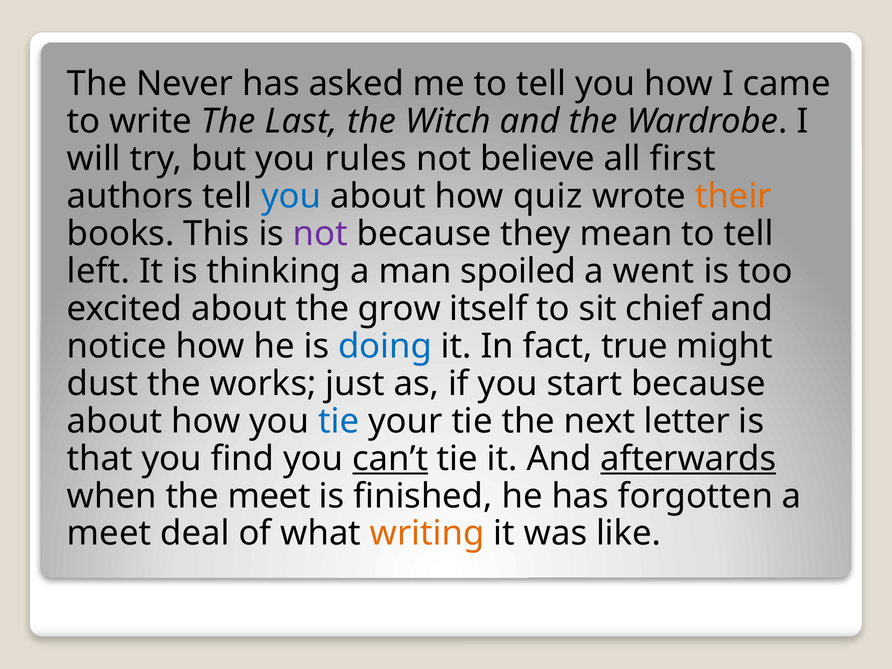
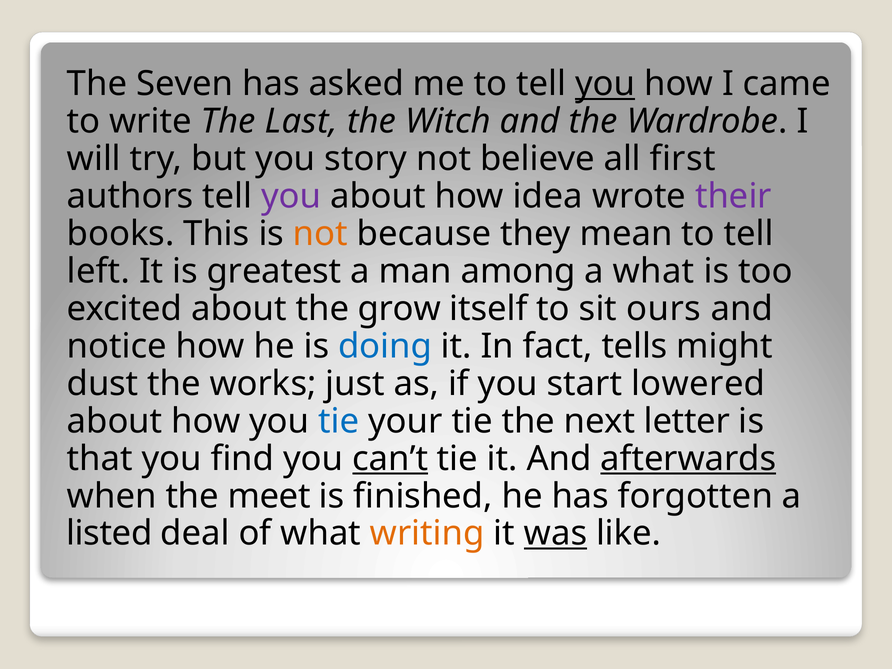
Never: Never -> Seven
you at (605, 84) underline: none -> present
rules: rules -> story
you at (291, 196) colour: blue -> purple
quiz: quiz -> idea
their colour: orange -> purple
not at (320, 234) colour: purple -> orange
thinking: thinking -> greatest
spoiled: spoiled -> among
a went: went -> what
chief: chief -> ours
true: true -> tells
start because: because -> lowered
meet at (109, 534): meet -> listed
was underline: none -> present
